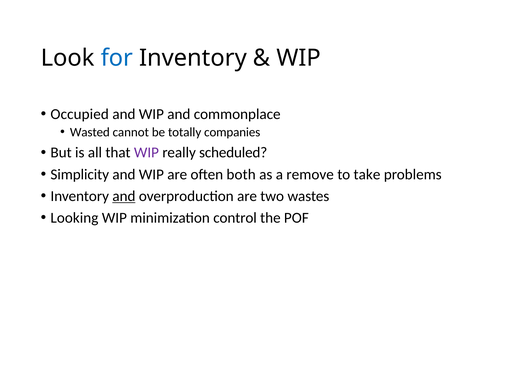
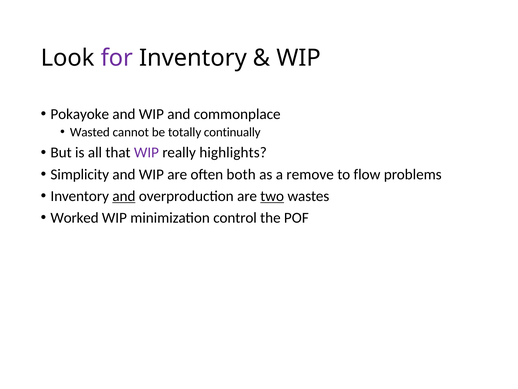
for colour: blue -> purple
Occupied: Occupied -> Pokayoke
companies: companies -> continually
scheduled: scheduled -> highlights
take: take -> flow
two underline: none -> present
Looking: Looking -> Worked
